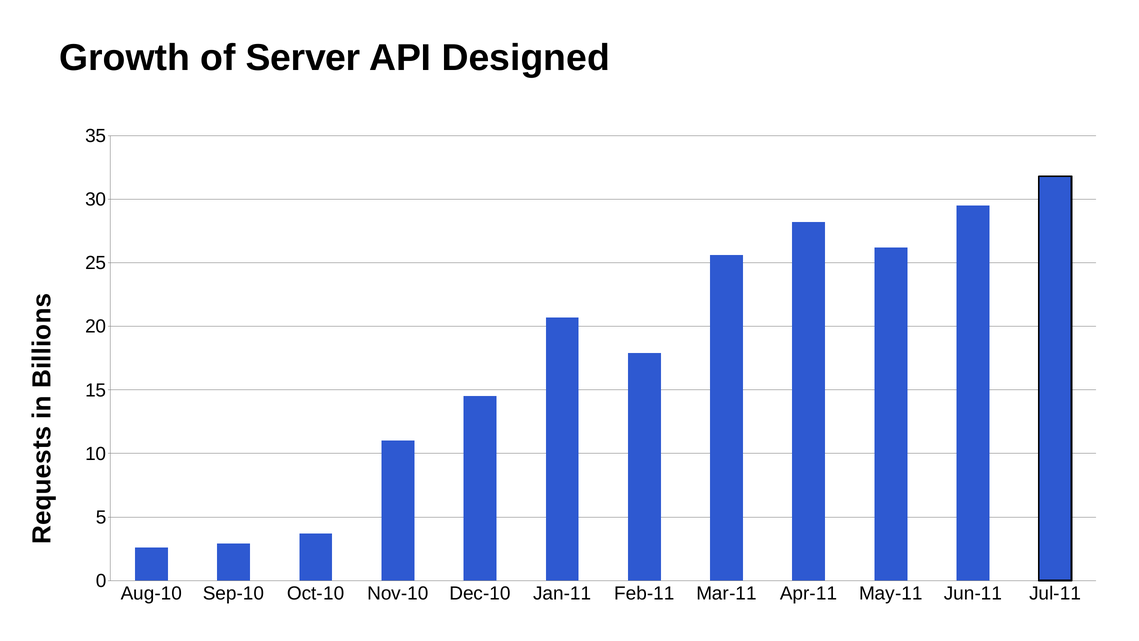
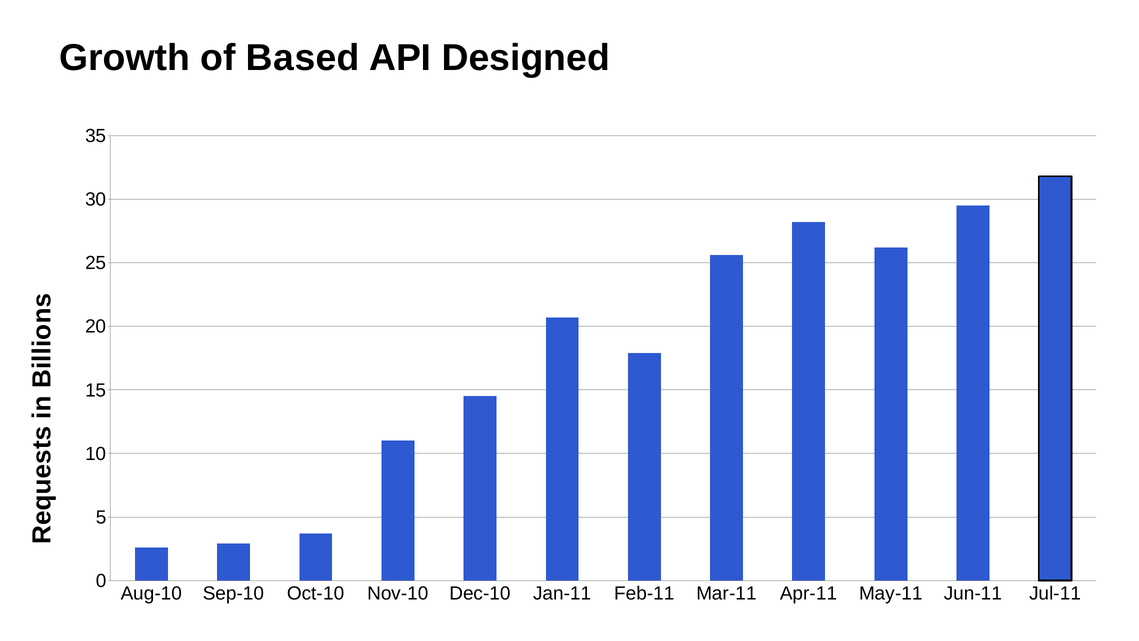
Server: Server -> Based
